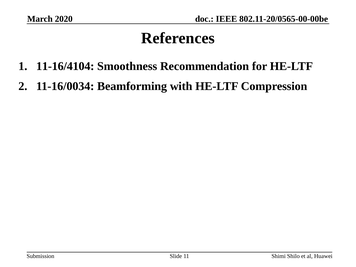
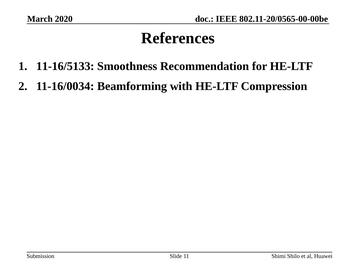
11-16/4104: 11-16/4104 -> 11-16/5133
